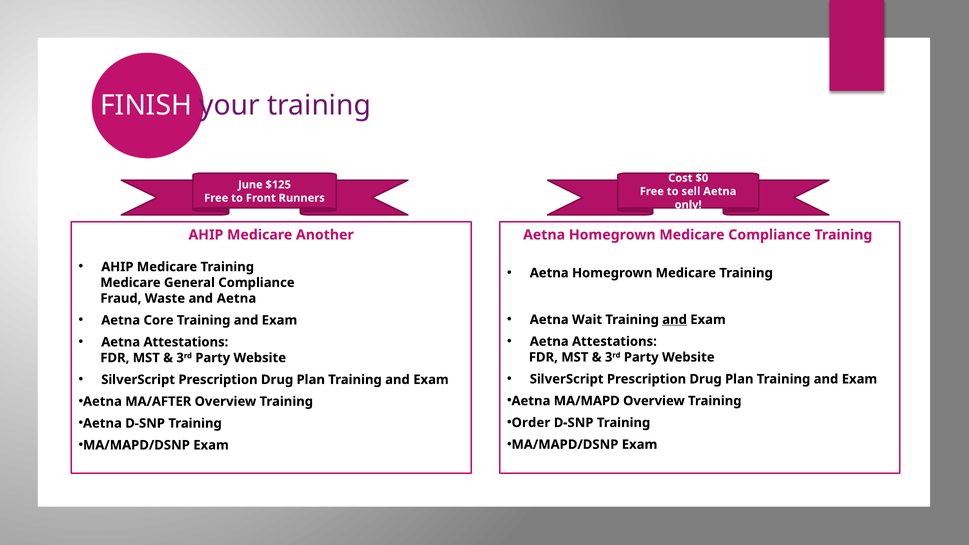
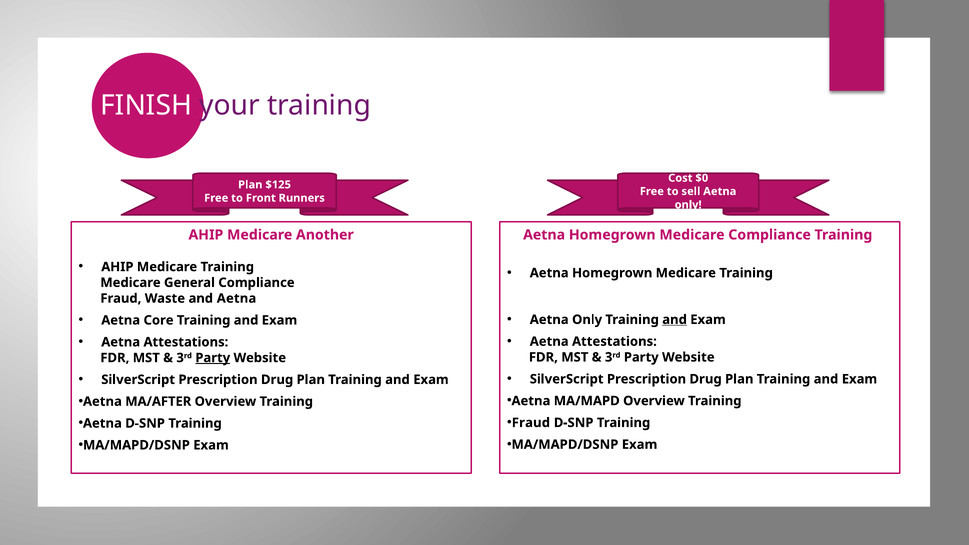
June at (250, 185): June -> Plan
Wait at (587, 320): Wait -> Only
Party at (213, 358) underline: none -> present
Order at (531, 423): Order -> Fraud
